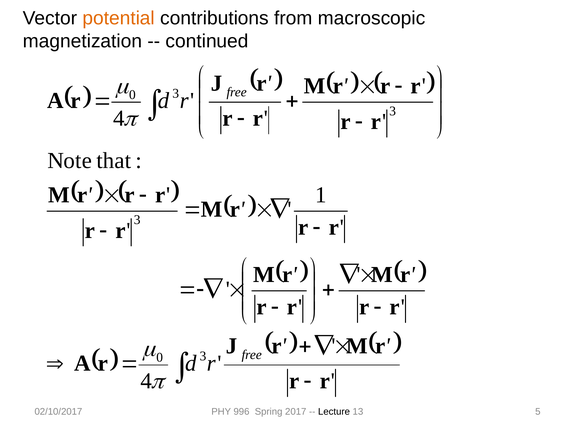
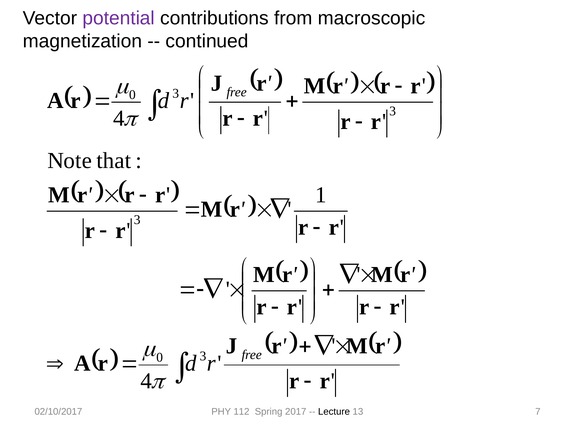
potential colour: orange -> purple
996: 996 -> 112
5: 5 -> 7
